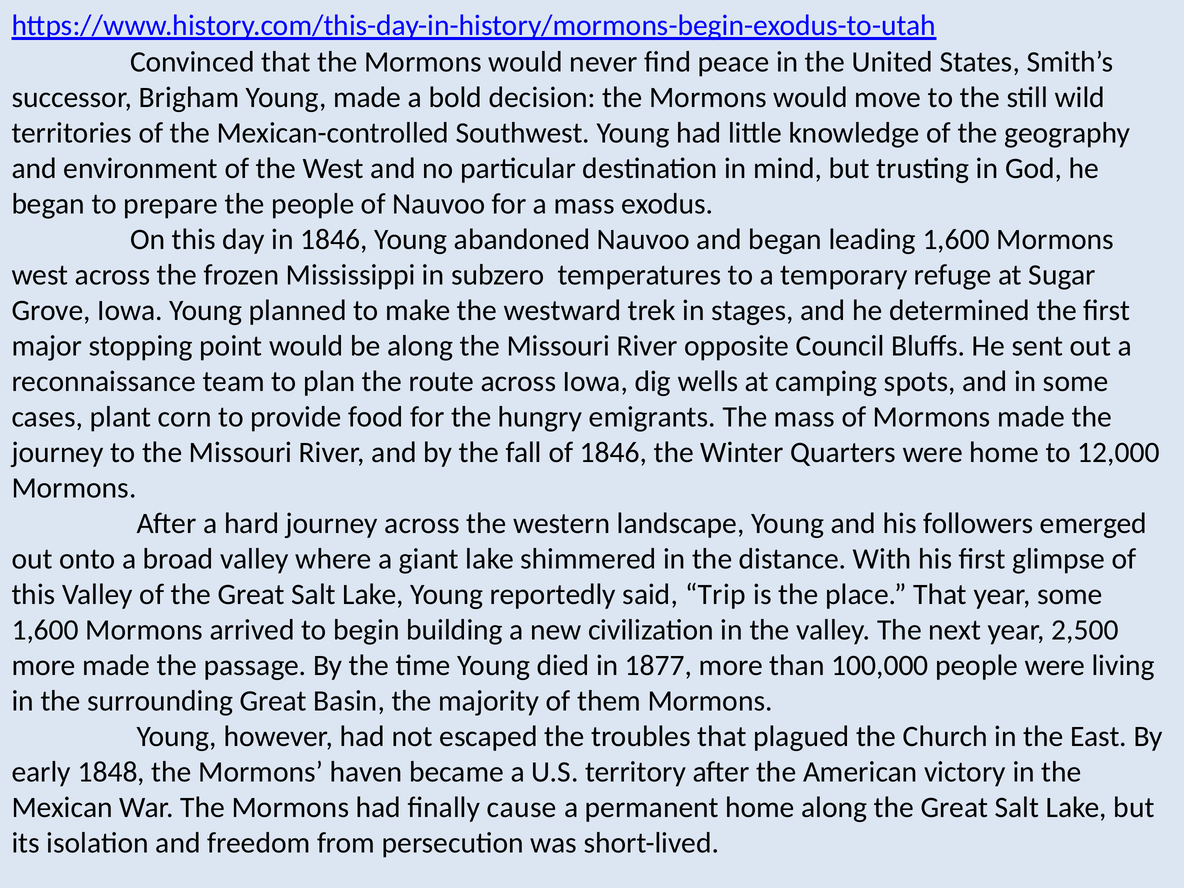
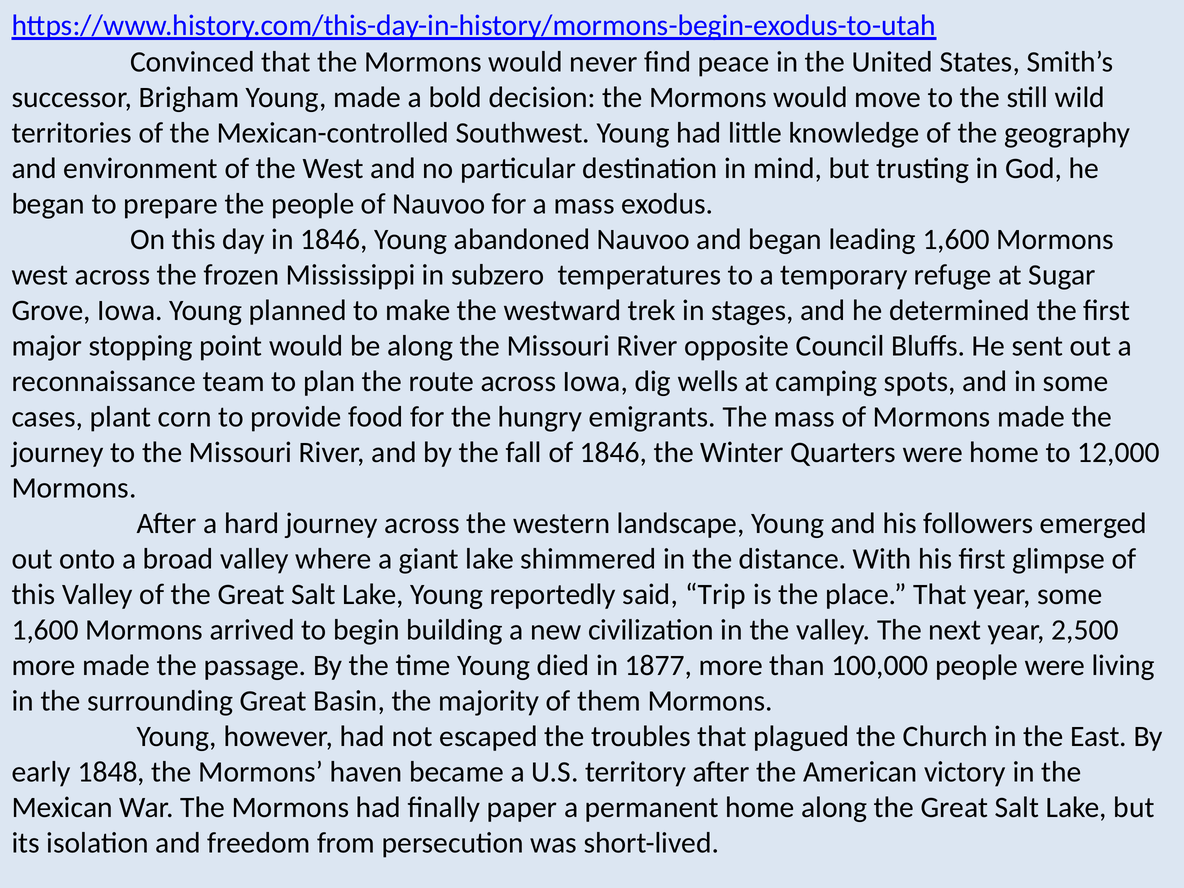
cause: cause -> paper
